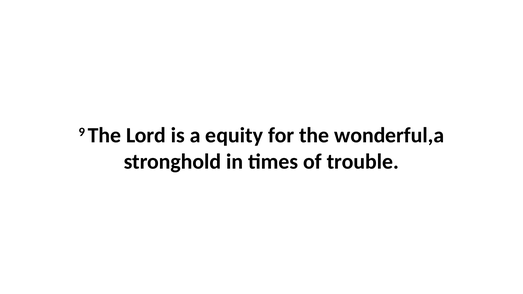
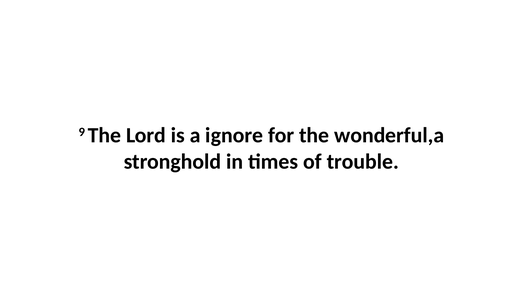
equity: equity -> ignore
